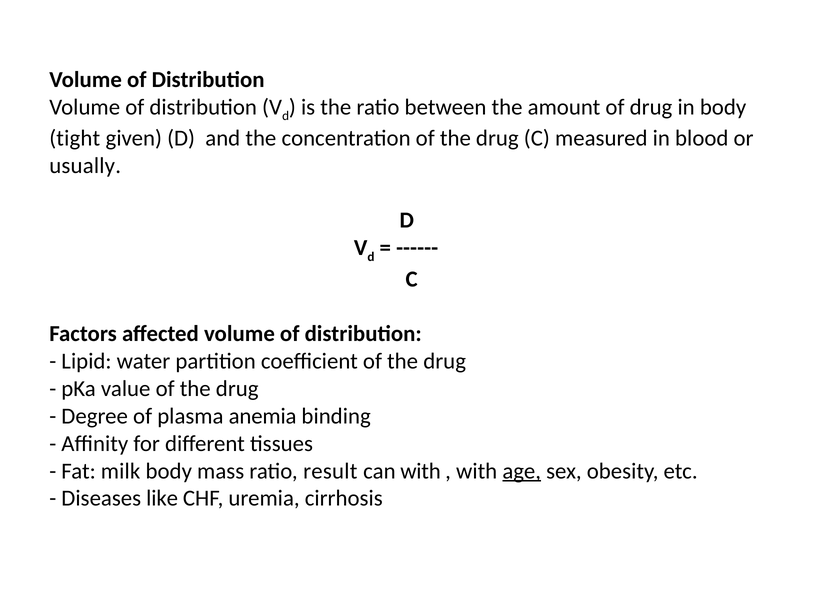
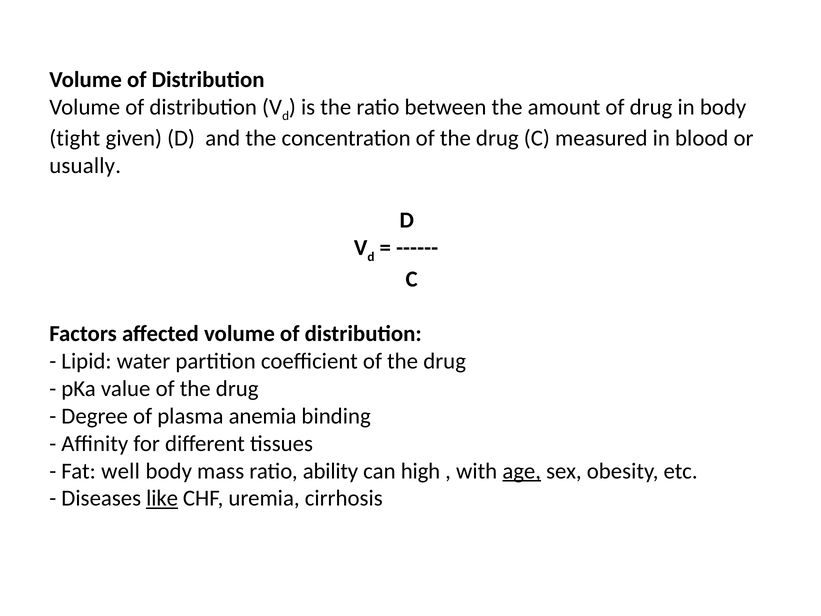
milk: milk -> well
result: result -> ability
can with: with -> high
like underline: none -> present
